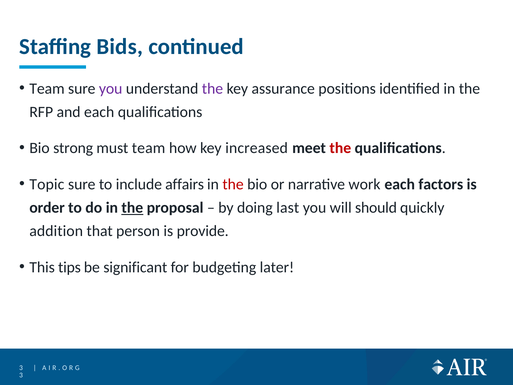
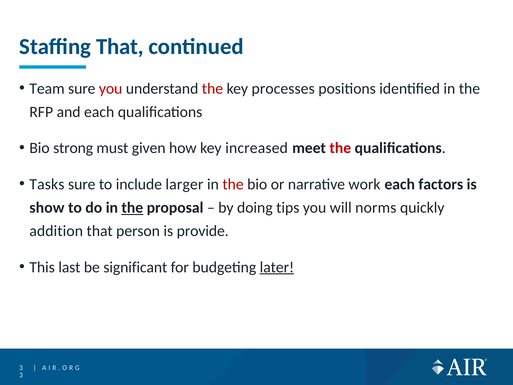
Staffing Bids: Bids -> That
you at (111, 89) colour: purple -> red
the at (212, 89) colour: purple -> red
assurance: assurance -> processes
must team: team -> given
Topic: Topic -> Tasks
affairs: affairs -> larger
order: order -> show
last: last -> tips
should: should -> norms
tips: tips -> last
later underline: none -> present
